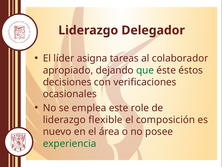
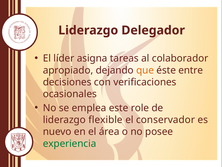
que colour: green -> orange
éstos: éstos -> entre
composición: composición -> conservador
